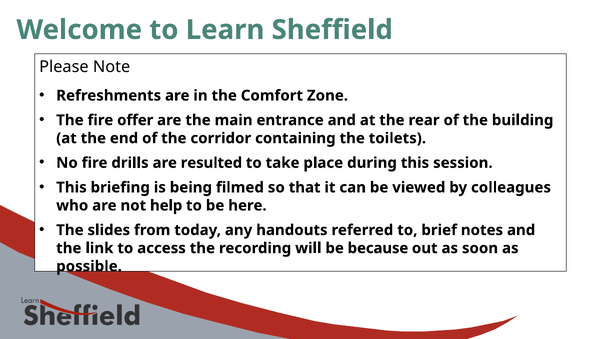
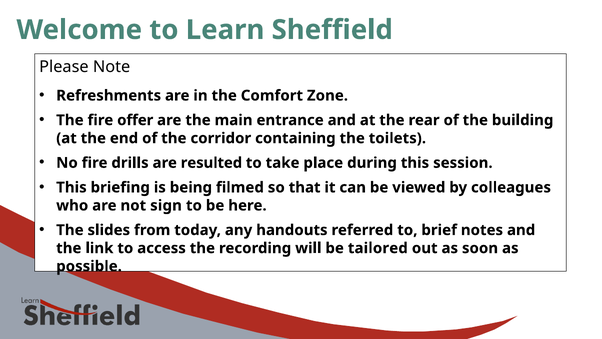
help: help -> sign
because: because -> tailored
